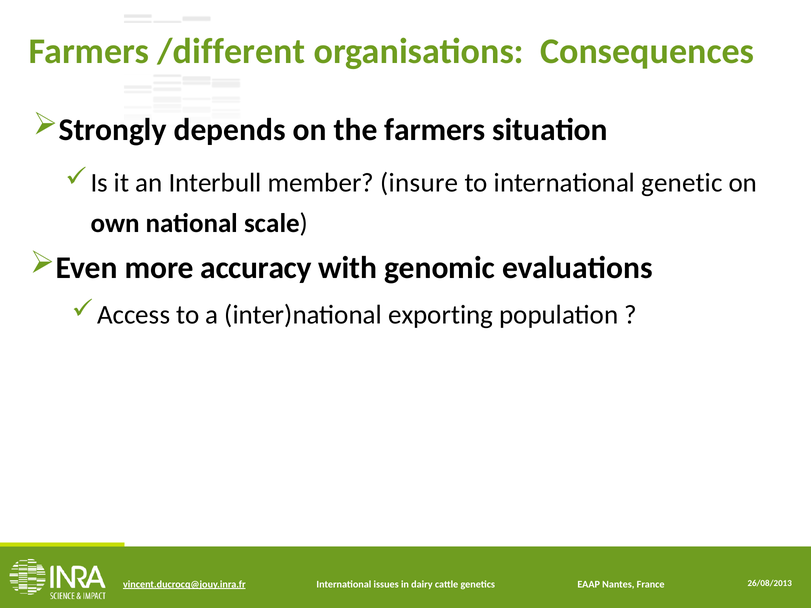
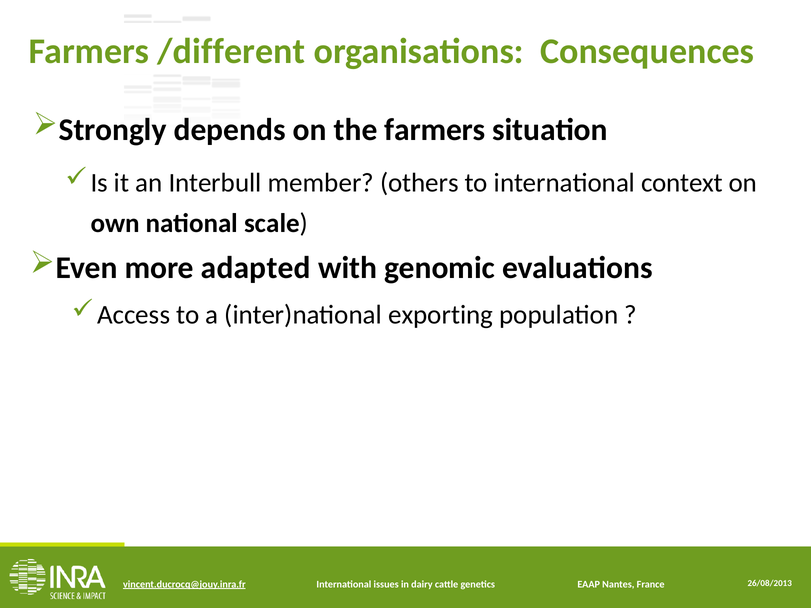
insure: insure -> others
genetic: genetic -> context
accuracy: accuracy -> adapted
